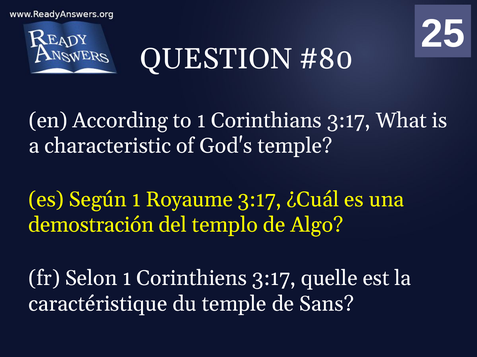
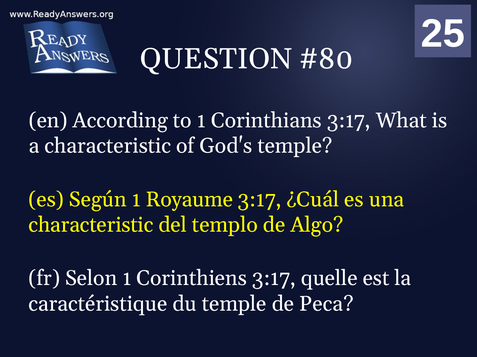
demostración at (91, 225): demostración -> characteristic
Sans: Sans -> Peca
